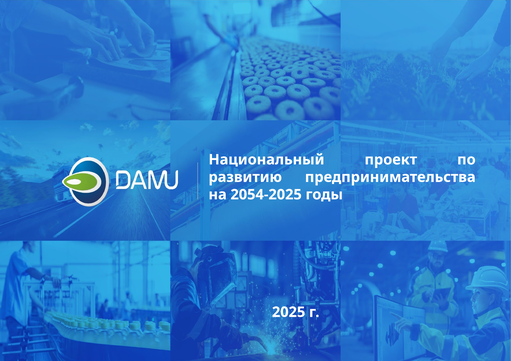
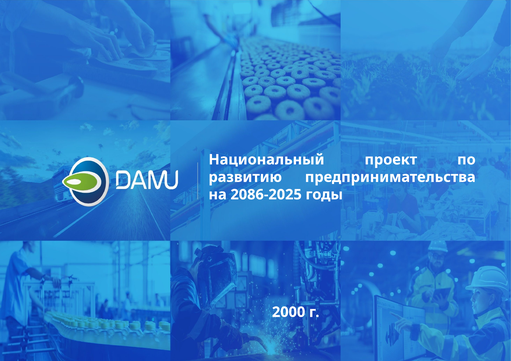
2054-2025: 2054-2025 -> 2086-2025
2025: 2025 -> 2000
